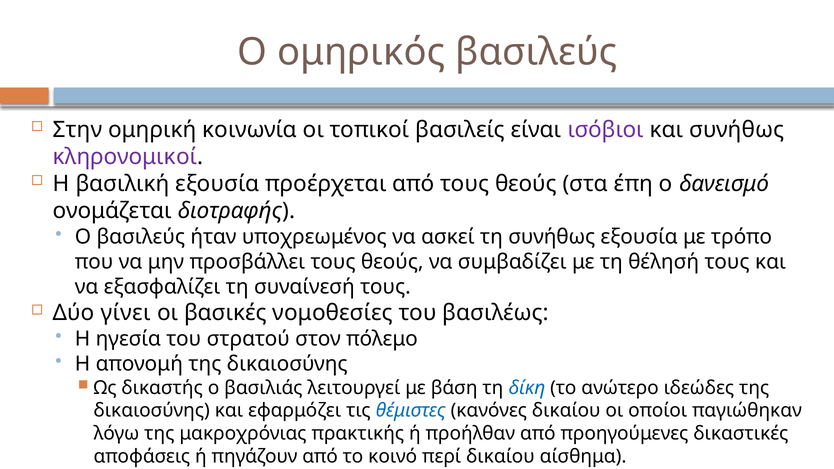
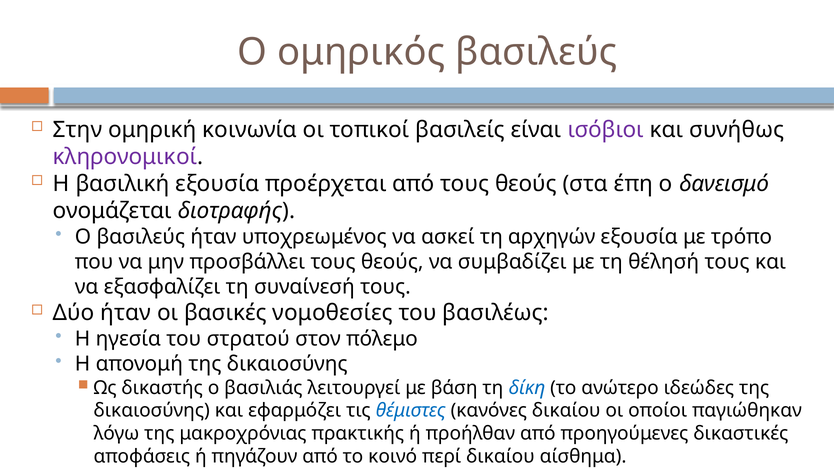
τη συνήθως: συνήθως -> αρχηγών
Δύο γίνει: γίνει -> ήταν
